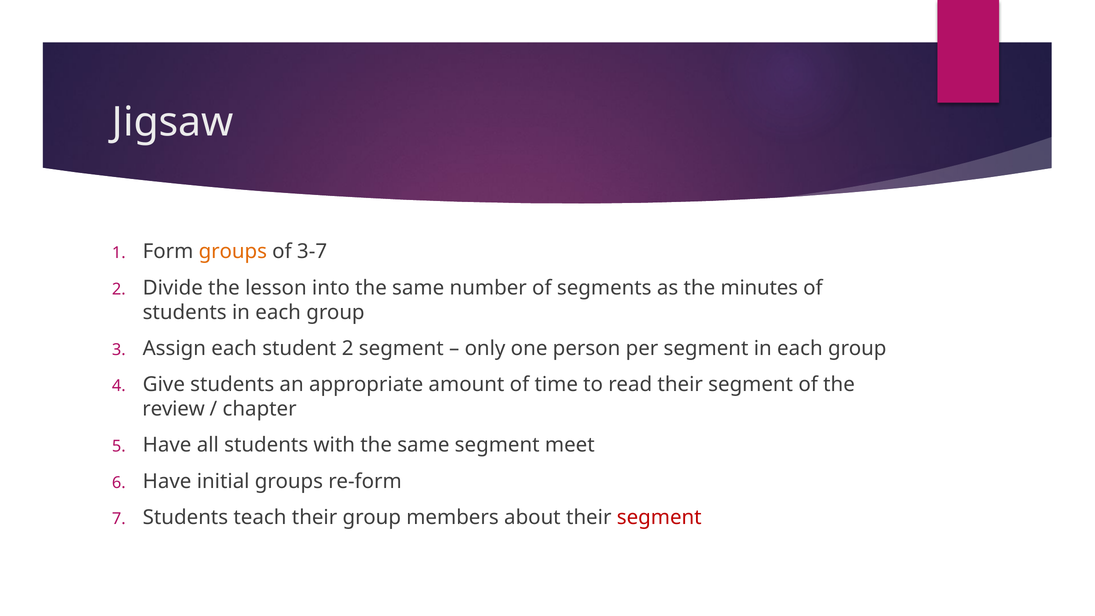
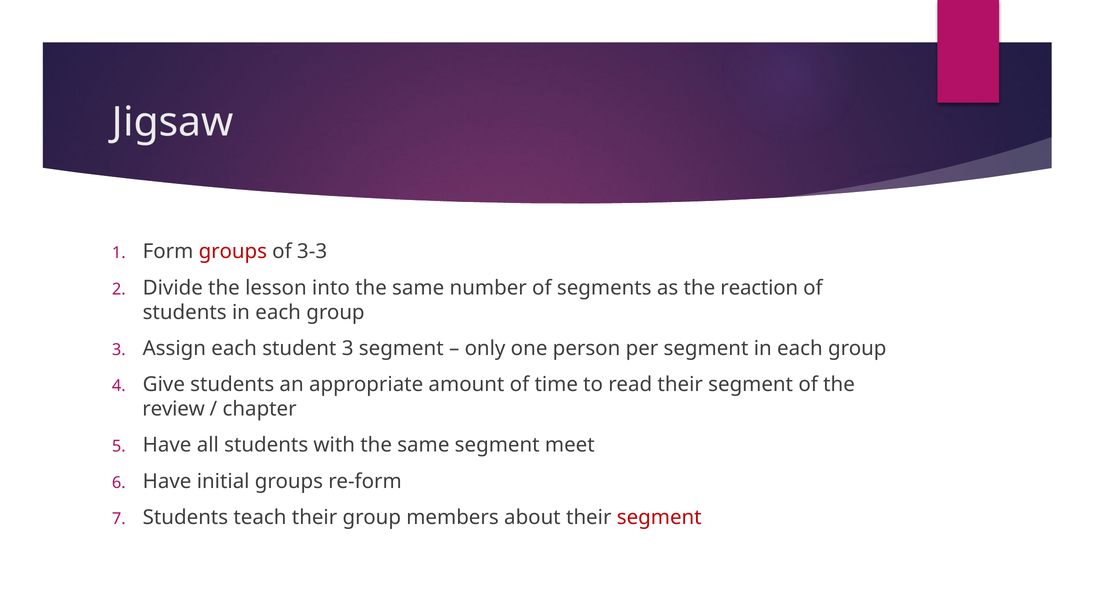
groups at (233, 252) colour: orange -> red
3-7: 3-7 -> 3-3
minutes: minutes -> reaction
student 2: 2 -> 3
